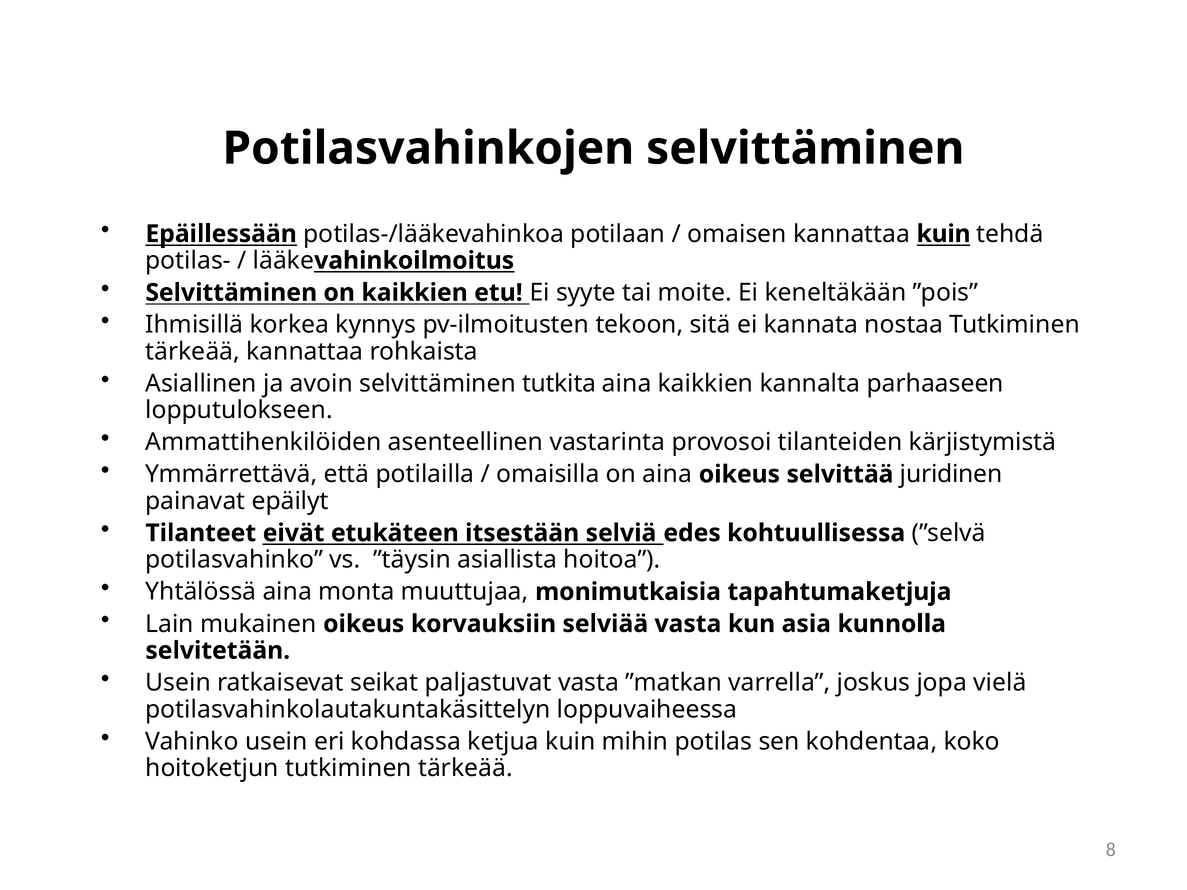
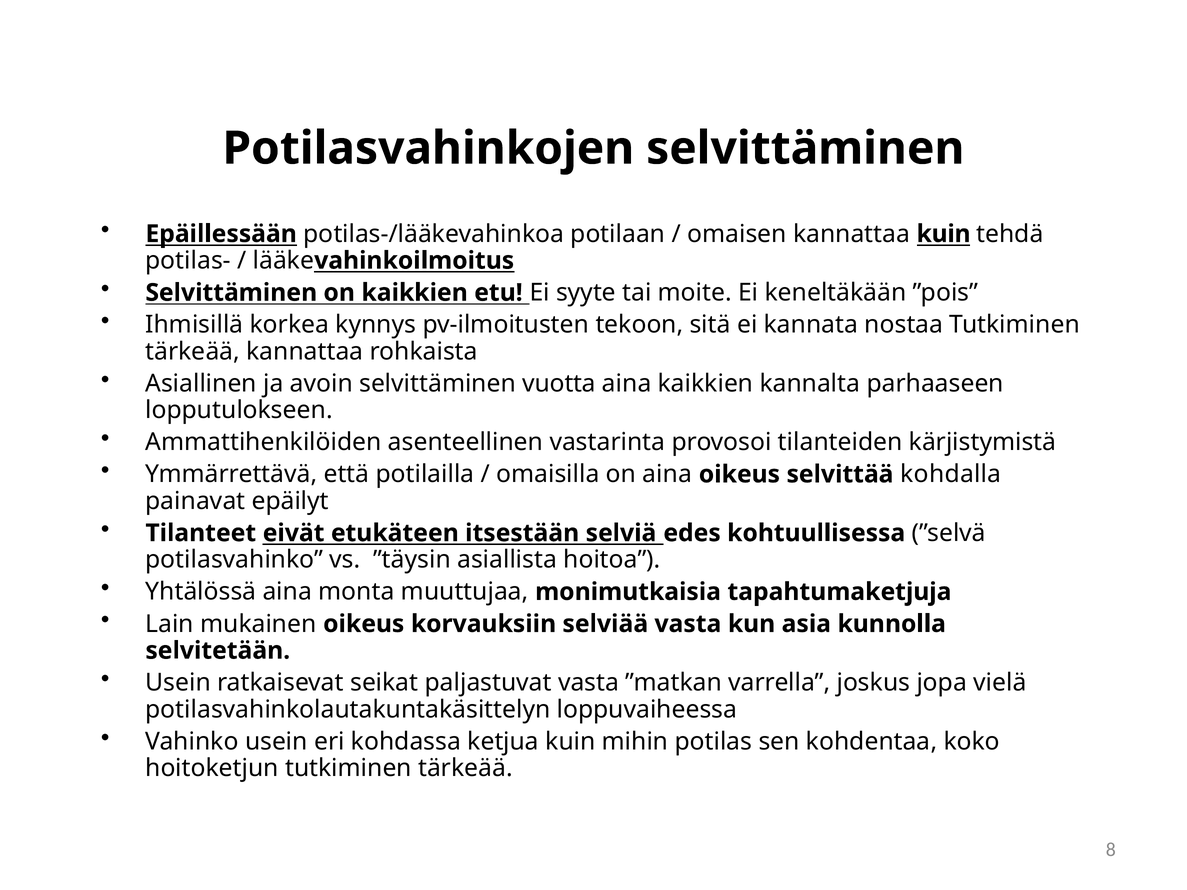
tutkita: tutkita -> vuotta
juridinen: juridinen -> kohdalla
